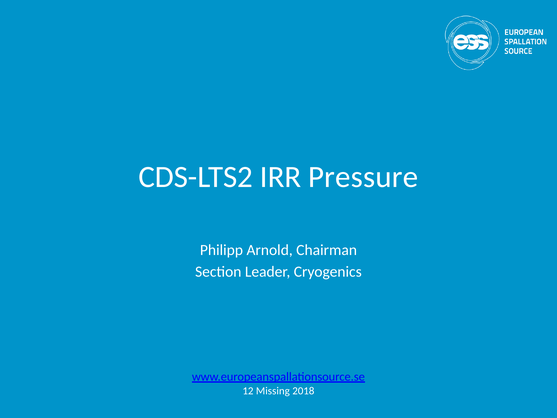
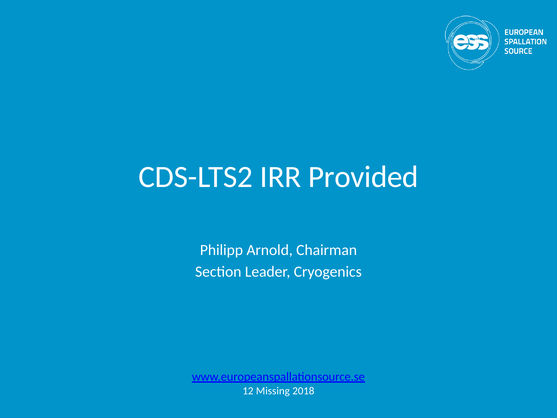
Pressure: Pressure -> Provided
